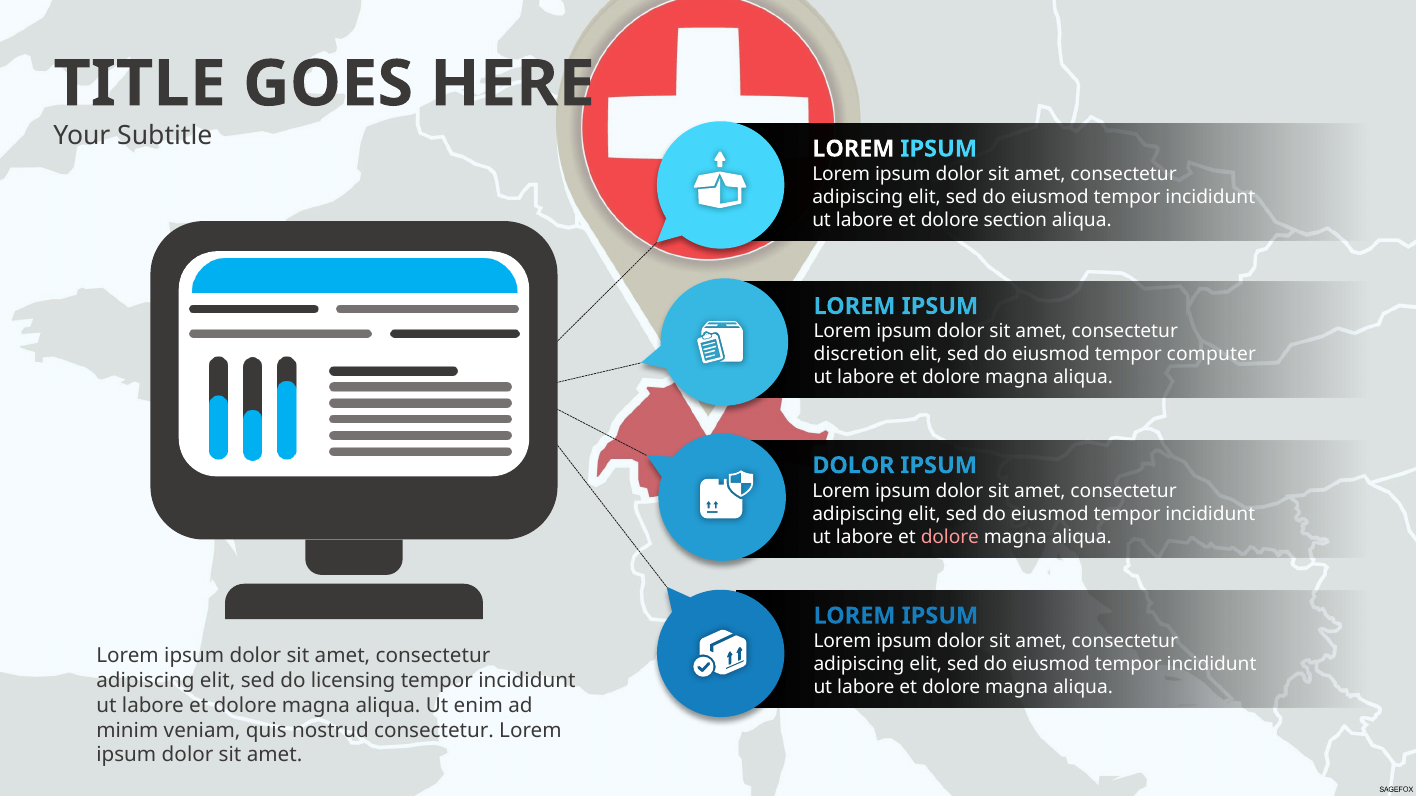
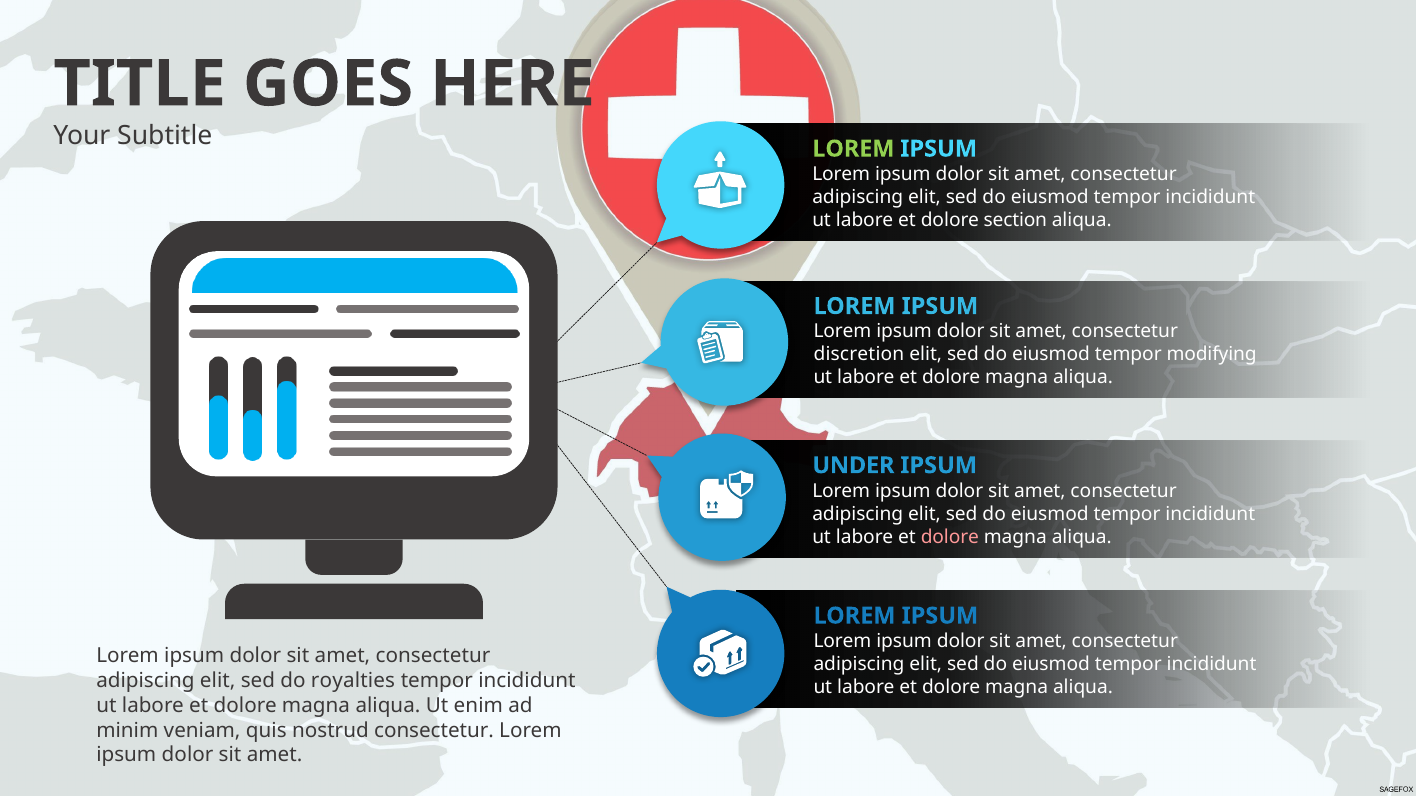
LOREM at (853, 149) colour: white -> light green
computer: computer -> modifying
DOLOR at (853, 466): DOLOR -> UNDER
licensing: licensing -> royalties
